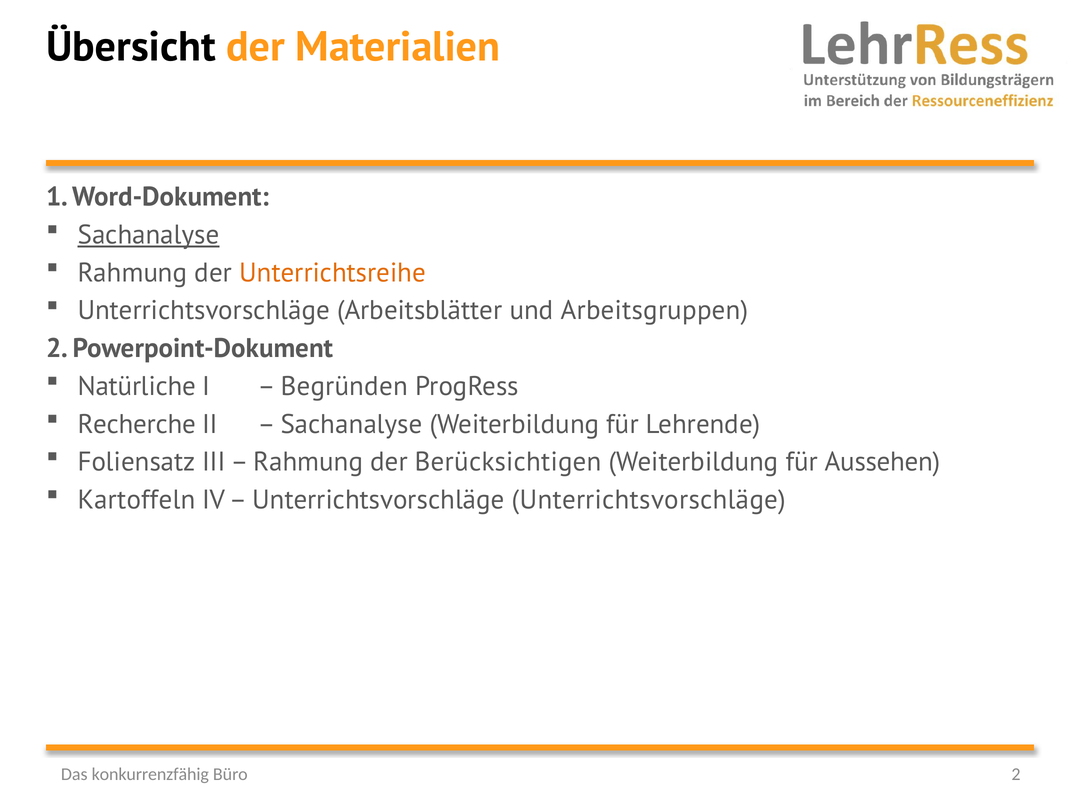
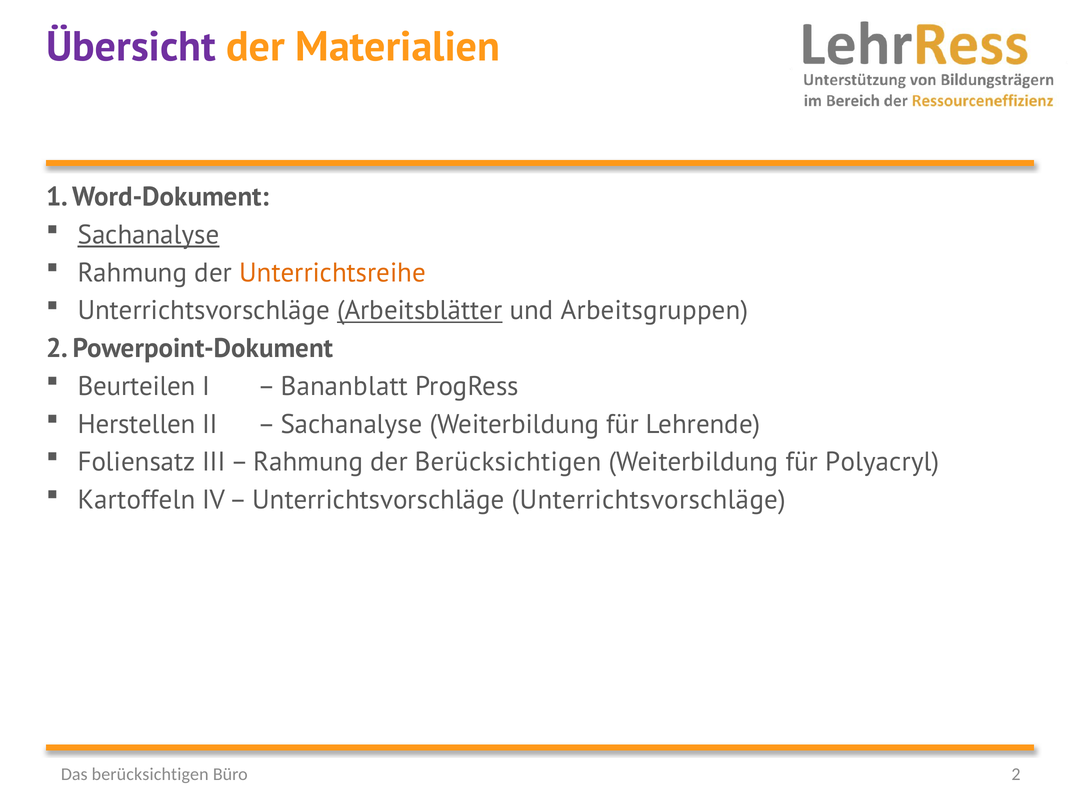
Übersicht colour: black -> purple
Arbeitsblätter underline: none -> present
Natürliche: Natürliche -> Beurteilen
Begründen: Begründen -> Bananblatt
Recherche: Recherche -> Herstellen
Aussehen: Aussehen -> Polyacryl
Das konkurrenzfähig: konkurrenzfähig -> berücksichtigen
